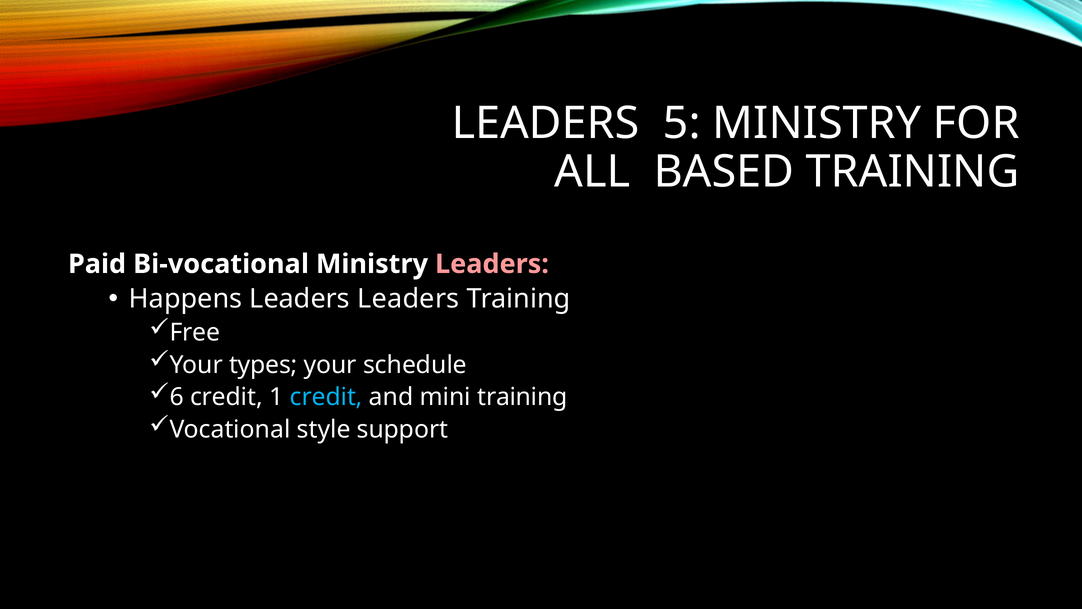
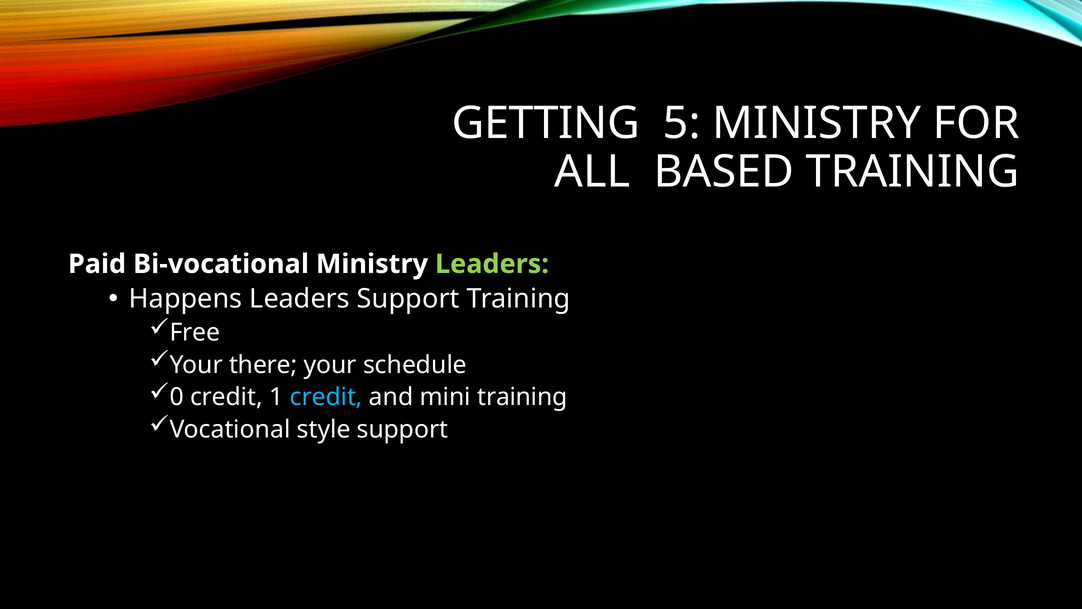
LEADERS at (546, 123): LEADERS -> GETTING
Leaders at (492, 264) colour: pink -> light green
Leaders Leaders: Leaders -> Support
types: types -> there
6: 6 -> 0
